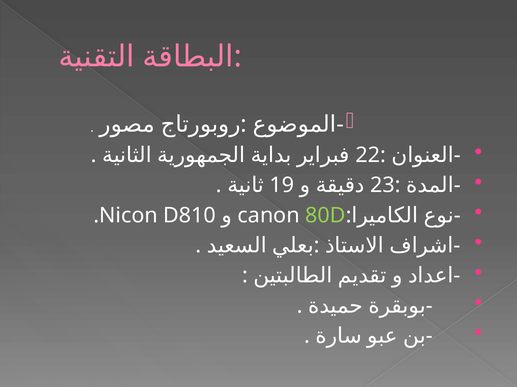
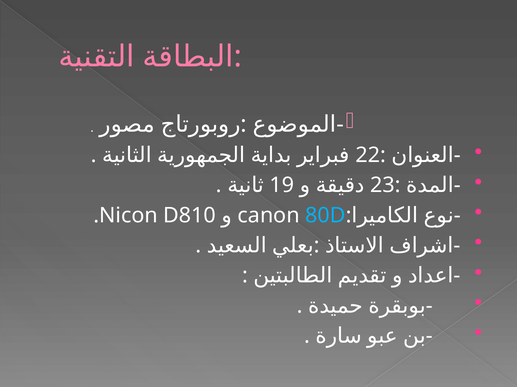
80D colour: light green -> light blue
